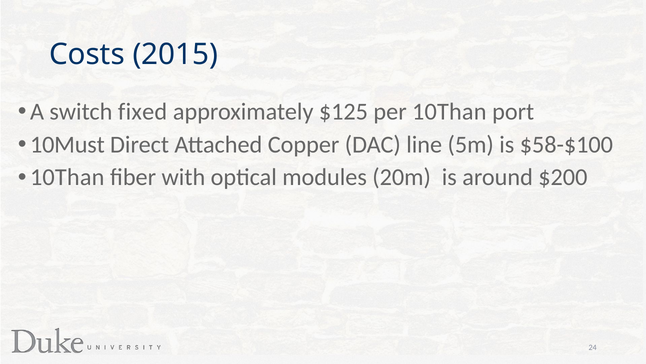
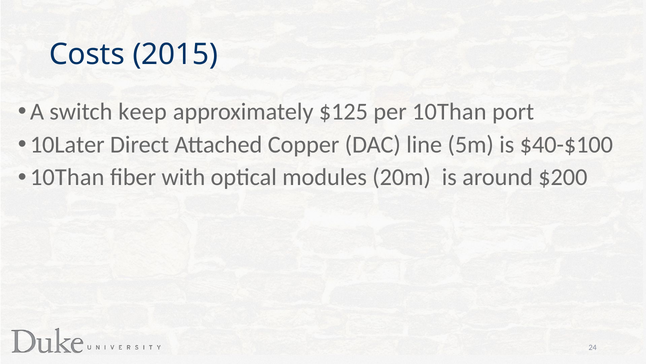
fixed: fixed -> keep
10Must: 10Must -> 10Later
$58-$100: $58-$100 -> $40-$100
